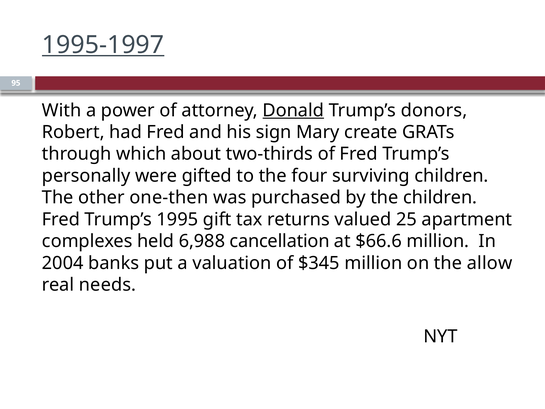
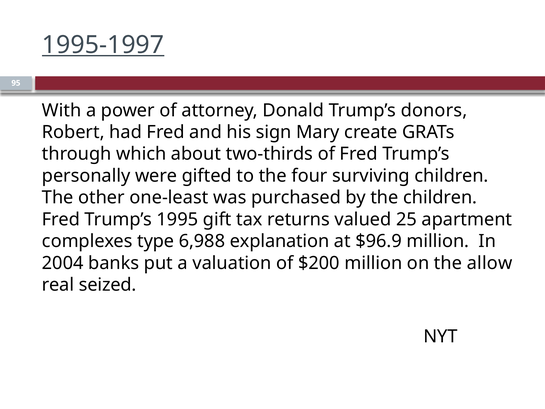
Donald underline: present -> none
one-then: one-then -> one-least
held: held -> type
cancellation: cancellation -> explanation
$66.6: $66.6 -> $96.9
$345: $345 -> $200
needs: needs -> seized
